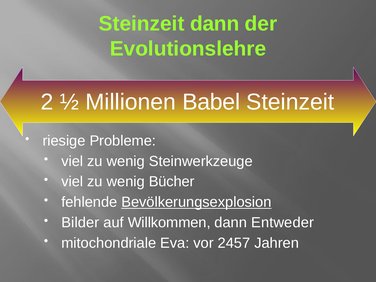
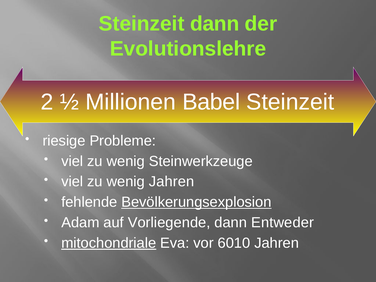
wenig Bücher: Bücher -> Jahren
Bilder: Bilder -> Adam
Willkommen: Willkommen -> Vorliegende
mitochondriale underline: none -> present
2457: 2457 -> 6010
